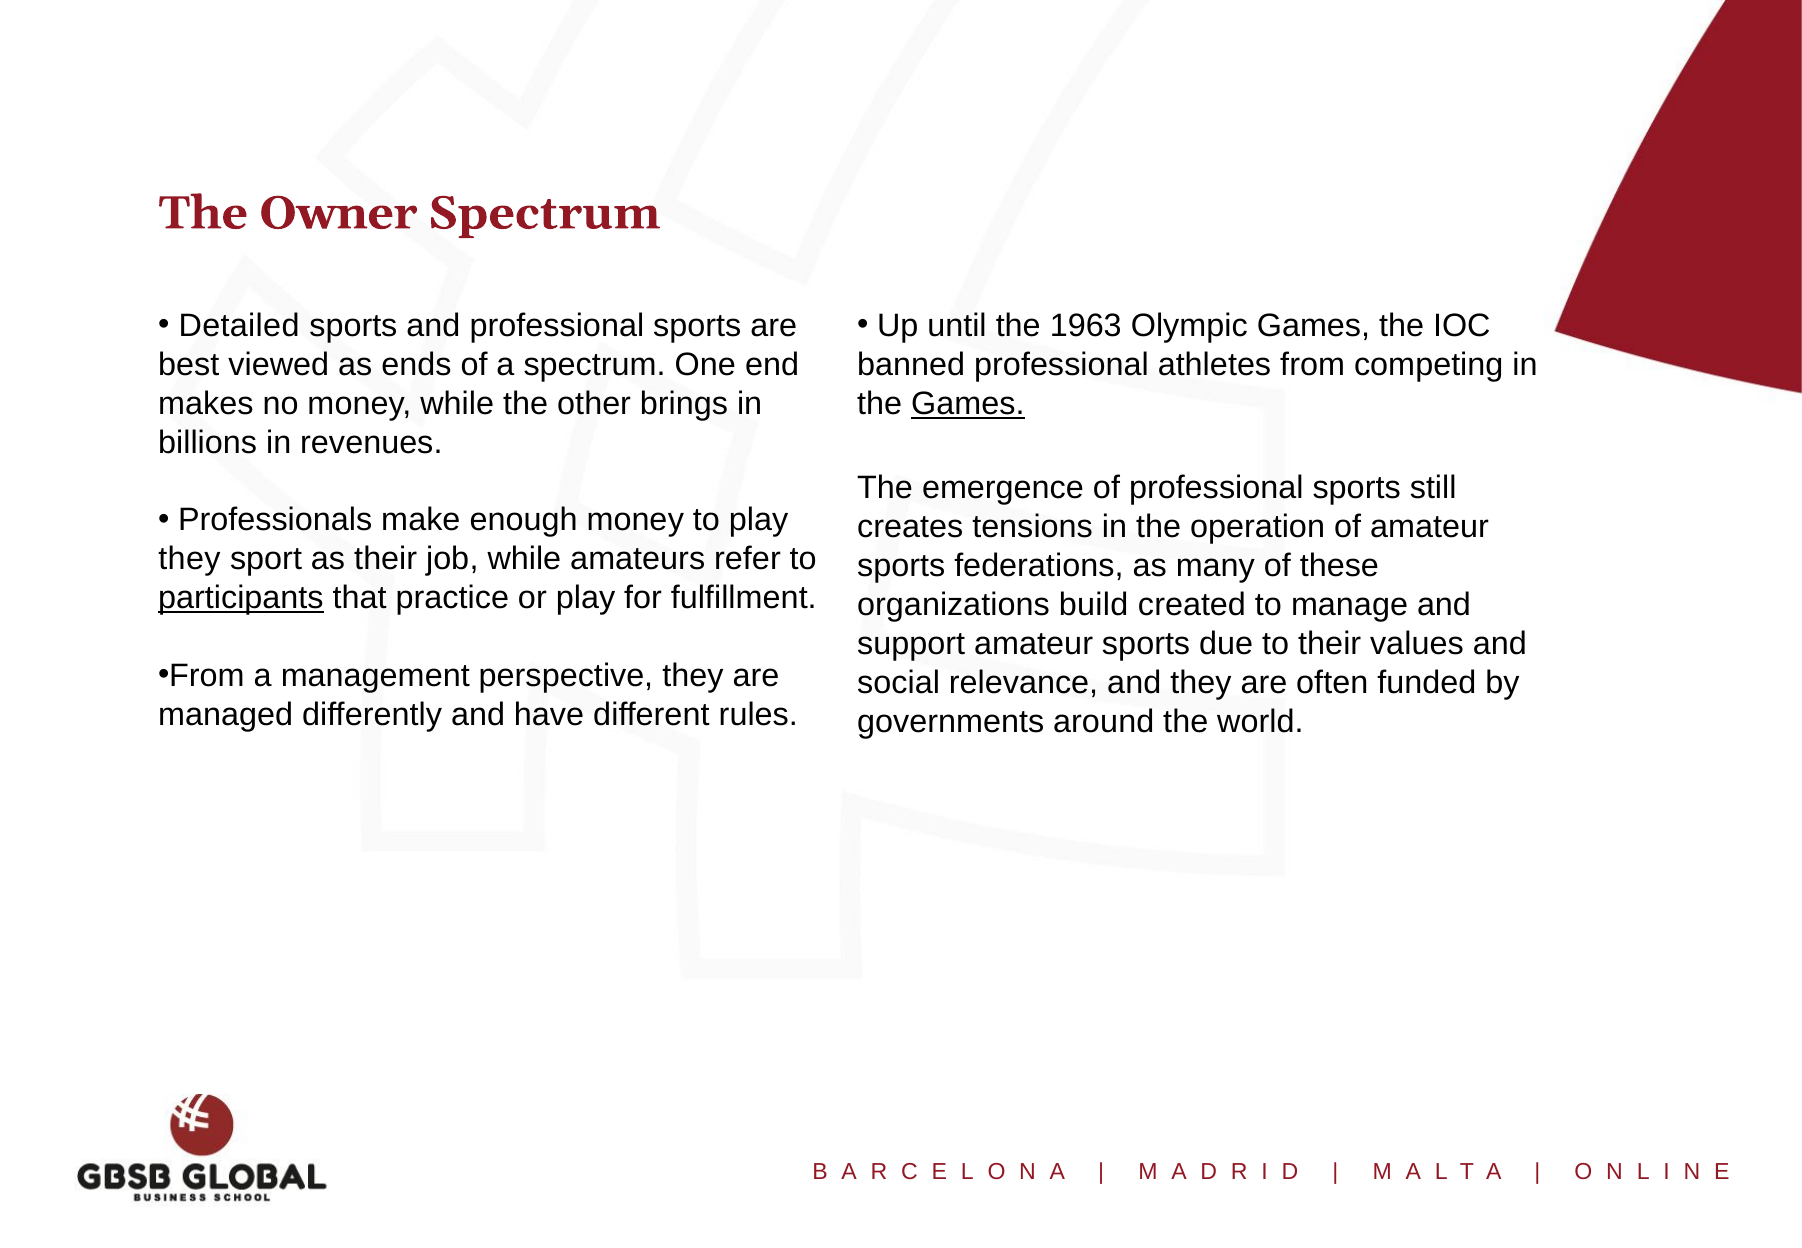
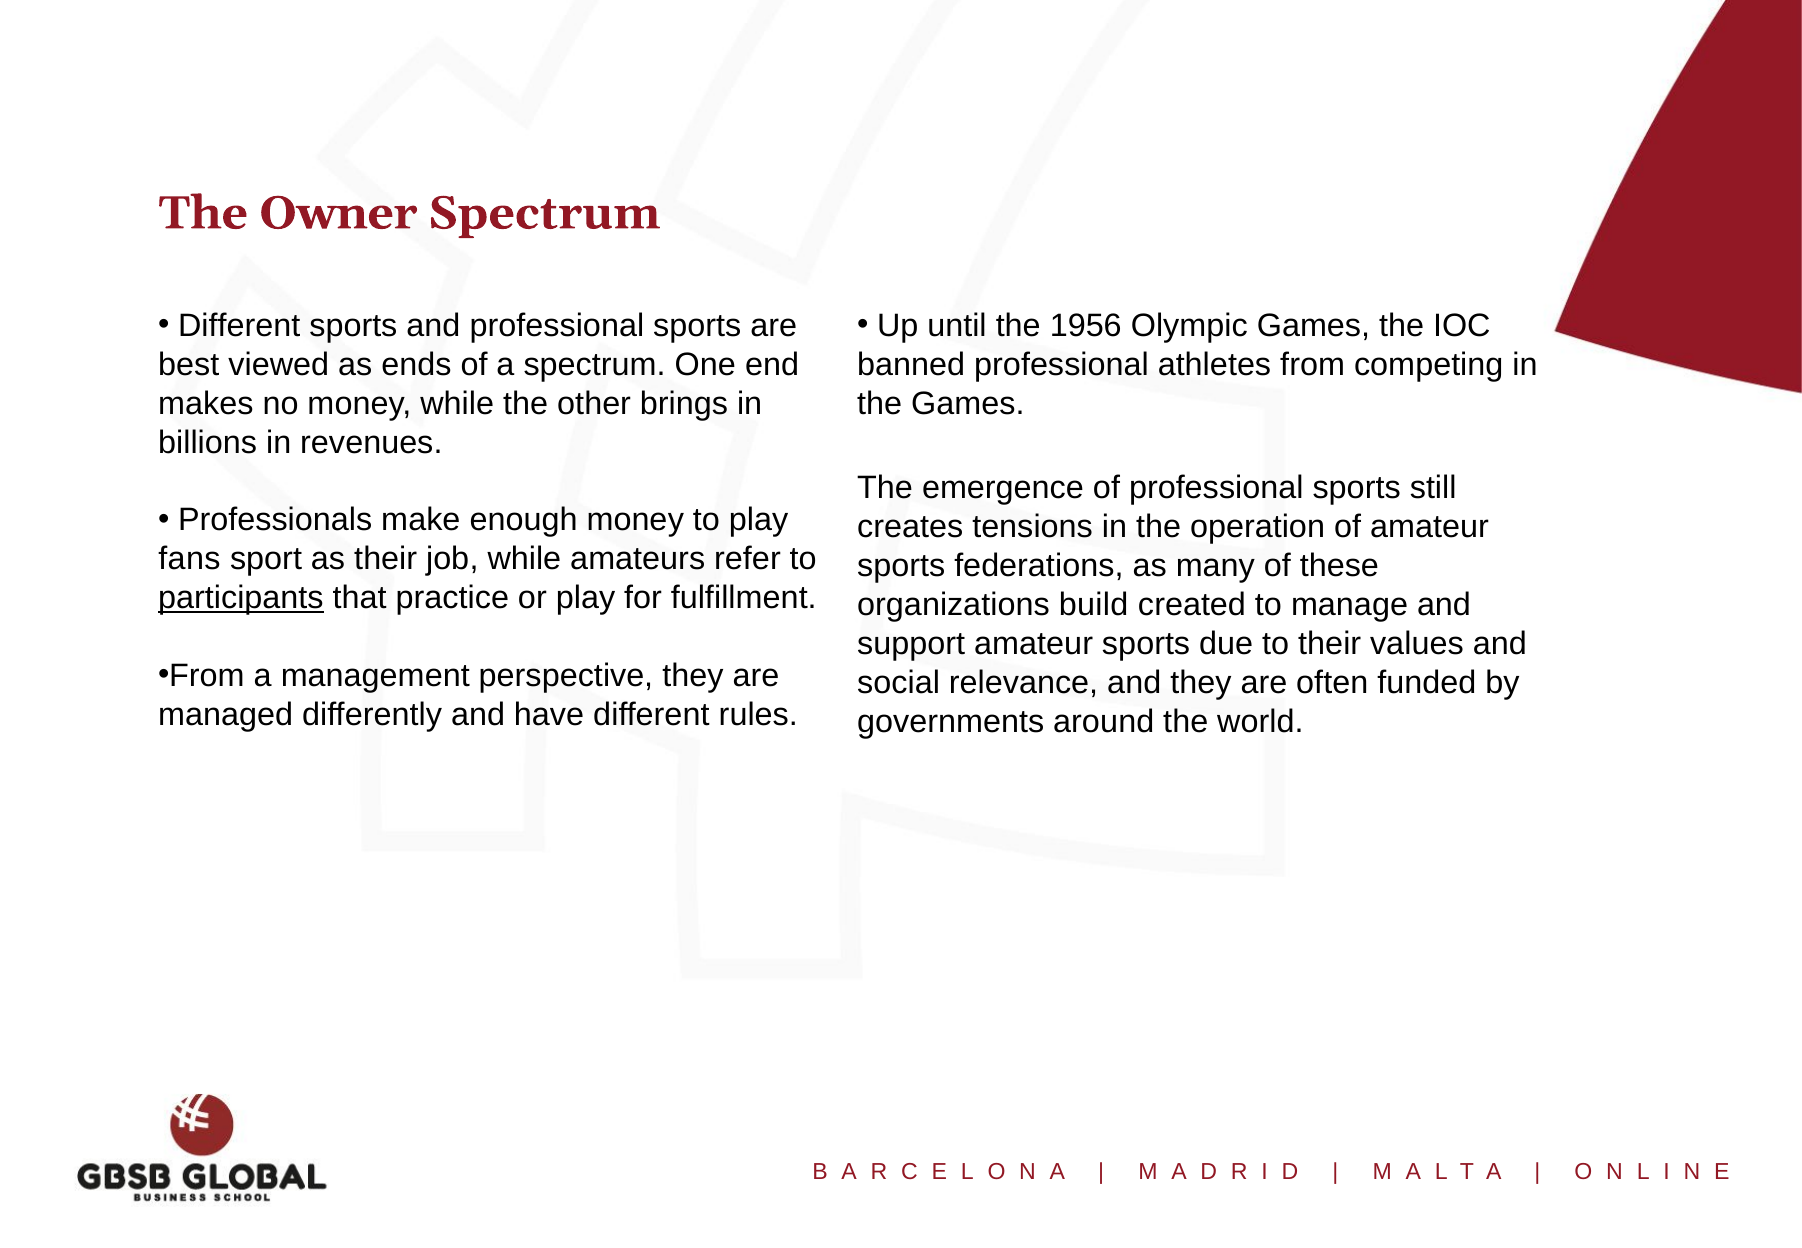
Detailed at (239, 326): Detailed -> Different
1963: 1963 -> 1956
Games at (968, 403) underline: present -> none
they at (189, 559): they -> fans
